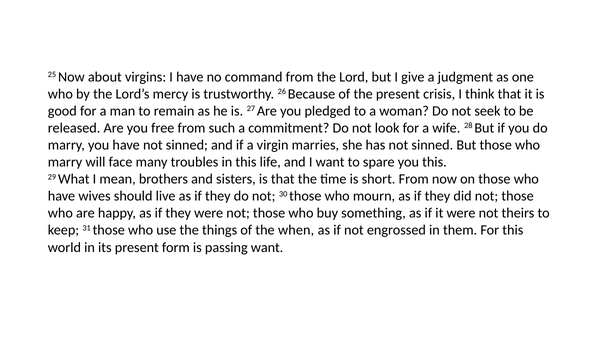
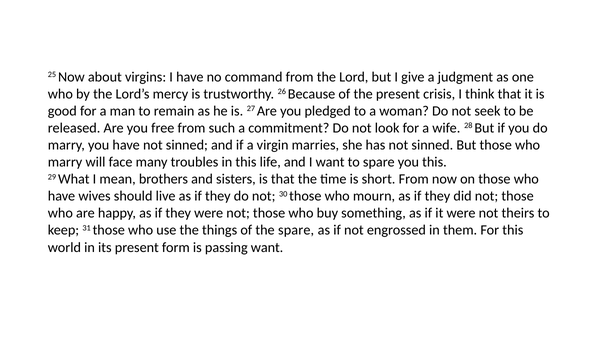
the when: when -> spare
